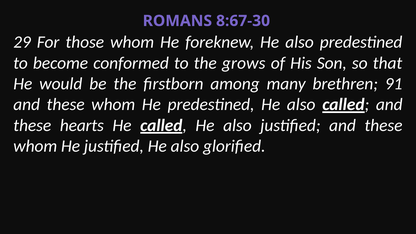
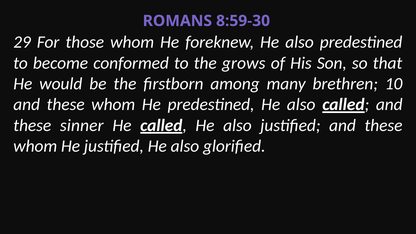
8:67-30: 8:67-30 -> 8:59-30
91: 91 -> 10
hearts: hearts -> sinner
